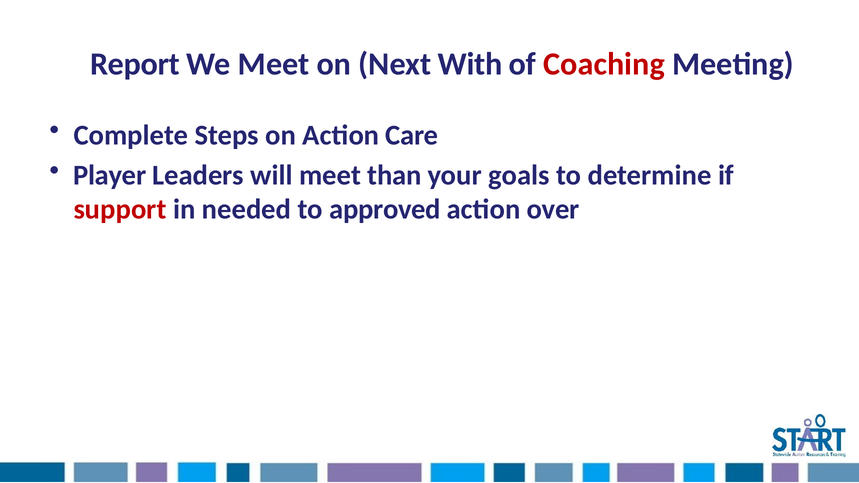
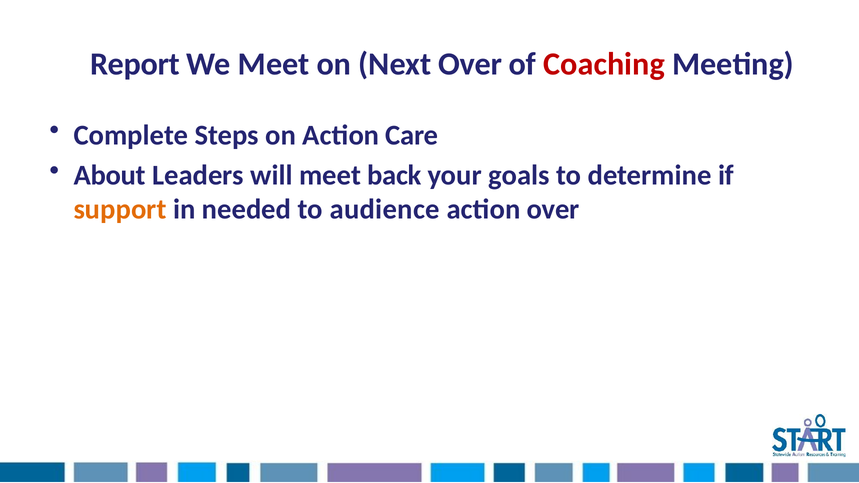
Next With: With -> Over
Player: Player -> About
than: than -> back
support colour: red -> orange
approved: approved -> audience
